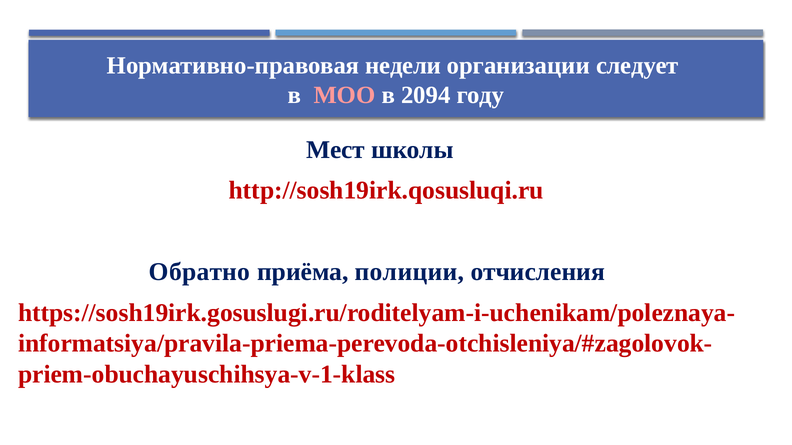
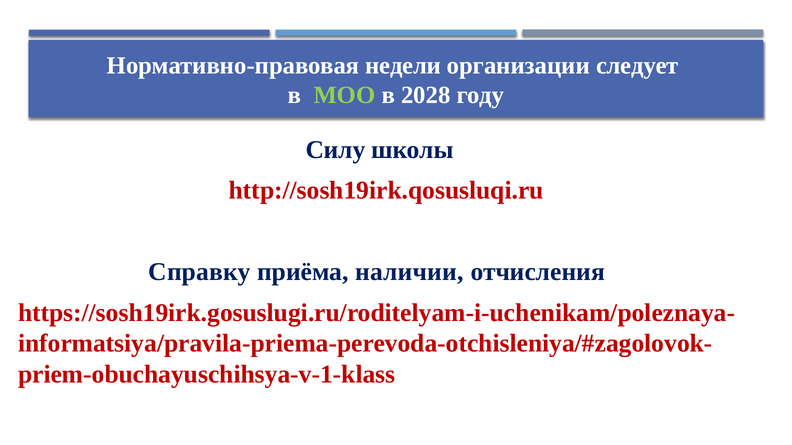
МОО colour: pink -> light green
2094: 2094 -> 2028
Мест: Мест -> Силу
Обратно: Обратно -> Справку
полиции: полиции -> наличии
